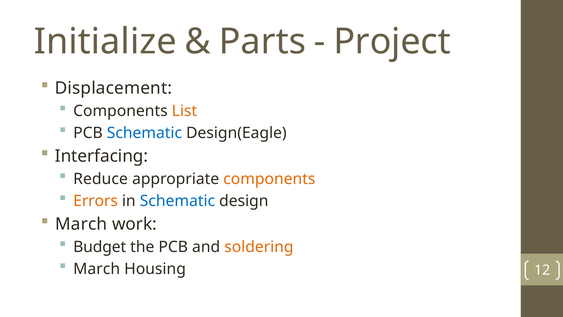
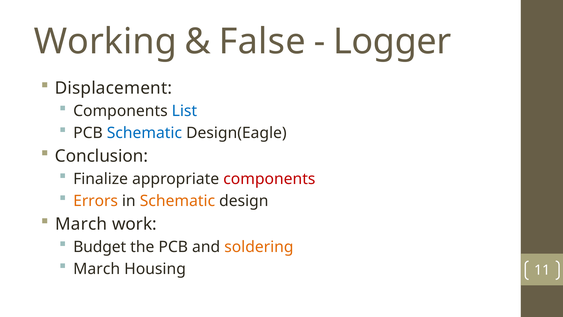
Initialize: Initialize -> Working
Parts: Parts -> False
Project: Project -> Logger
List colour: orange -> blue
Interfacing: Interfacing -> Conclusion
Reduce: Reduce -> Finalize
components at (269, 179) colour: orange -> red
Schematic at (177, 201) colour: blue -> orange
12: 12 -> 11
